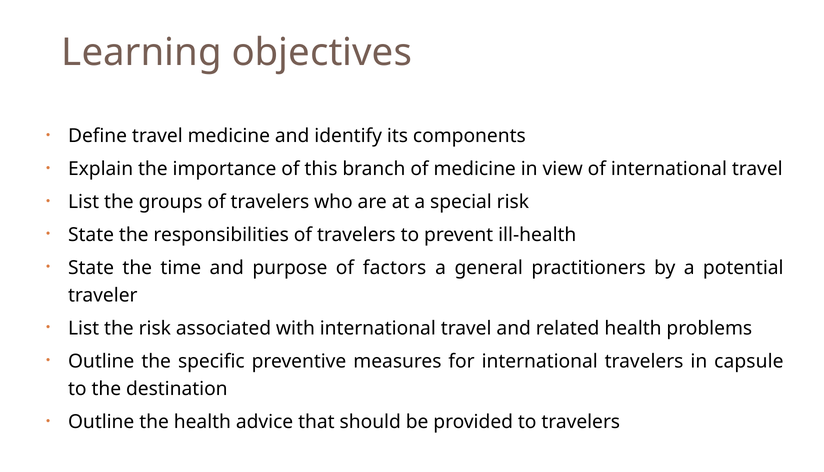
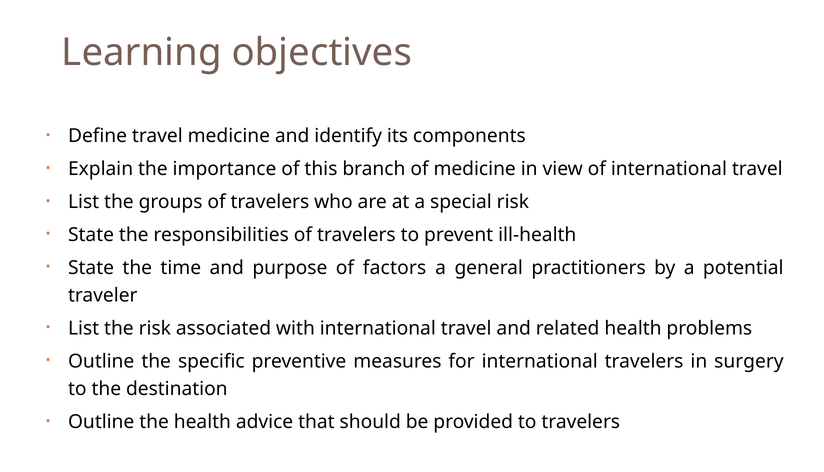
capsule: capsule -> surgery
